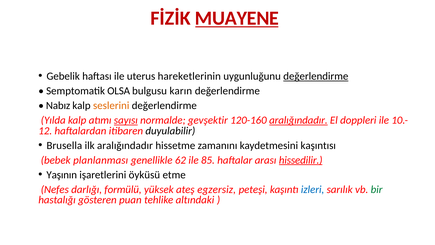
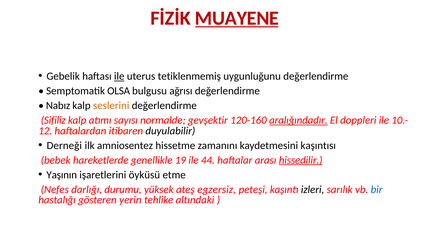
ile at (119, 76) underline: none -> present
hareketlerinin: hareketlerinin -> tetiklenmemiş
değerlendirme at (316, 76) underline: present -> none
karın: karın -> ağrısı
Yılda: Yılda -> Sifiliz
sayısı underline: present -> none
Brusella: Brusella -> Derneği
ilk aralığındadır: aralığındadır -> amniosentez
planlanması: planlanması -> hareketlerde
62: 62 -> 19
85: 85 -> 44
formülü: formülü -> durumu
izleri colour: blue -> black
bir colour: green -> blue
puan: puan -> yerin
